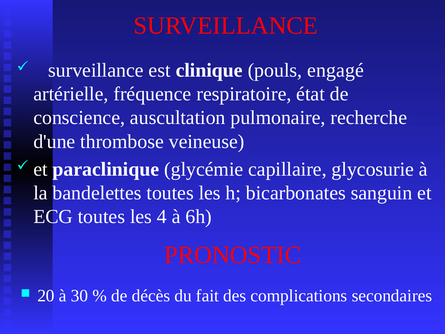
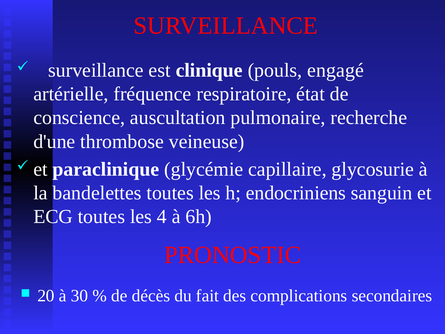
bicarbonates: bicarbonates -> endocriniens
